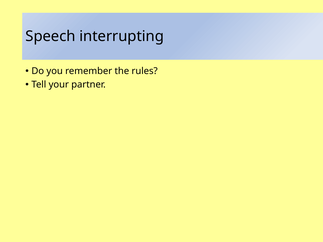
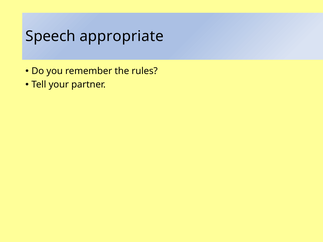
interrupting: interrupting -> appropriate
